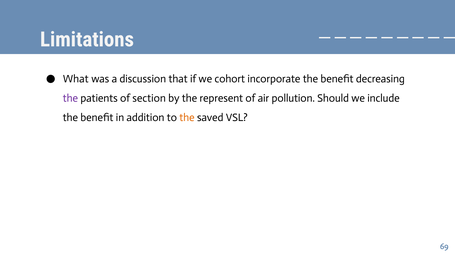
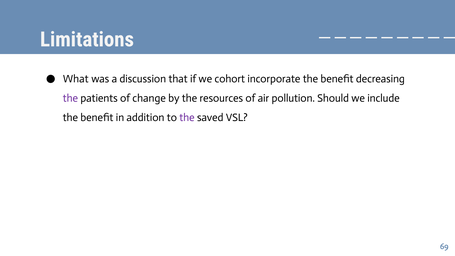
section: section -> change
represent: represent -> resources
the at (187, 118) colour: orange -> purple
